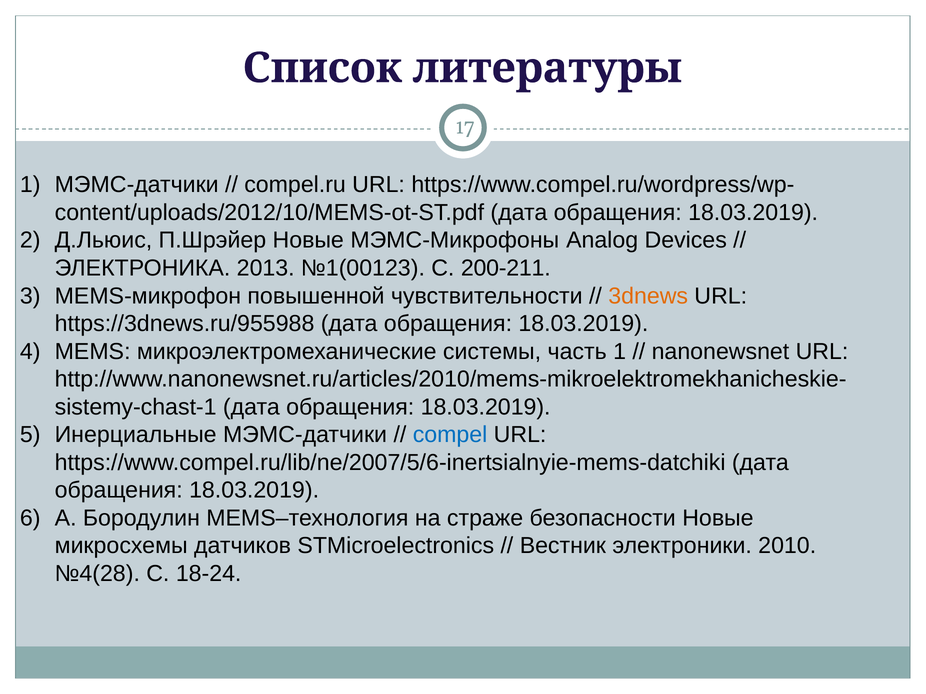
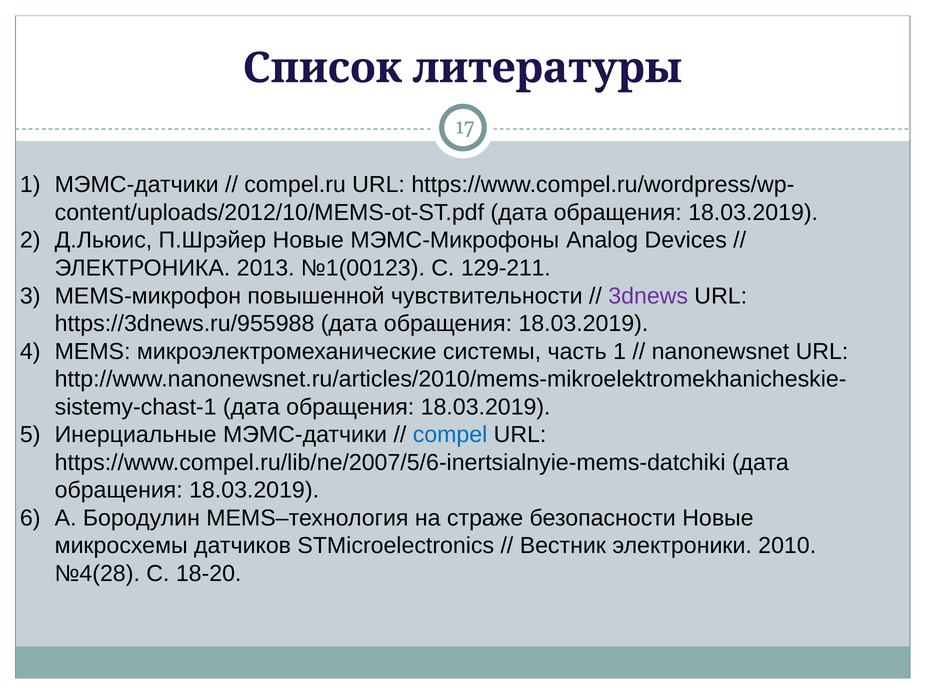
200-211: 200-211 -> 129-211
3dnews colour: orange -> purple
18-24: 18-24 -> 18-20
